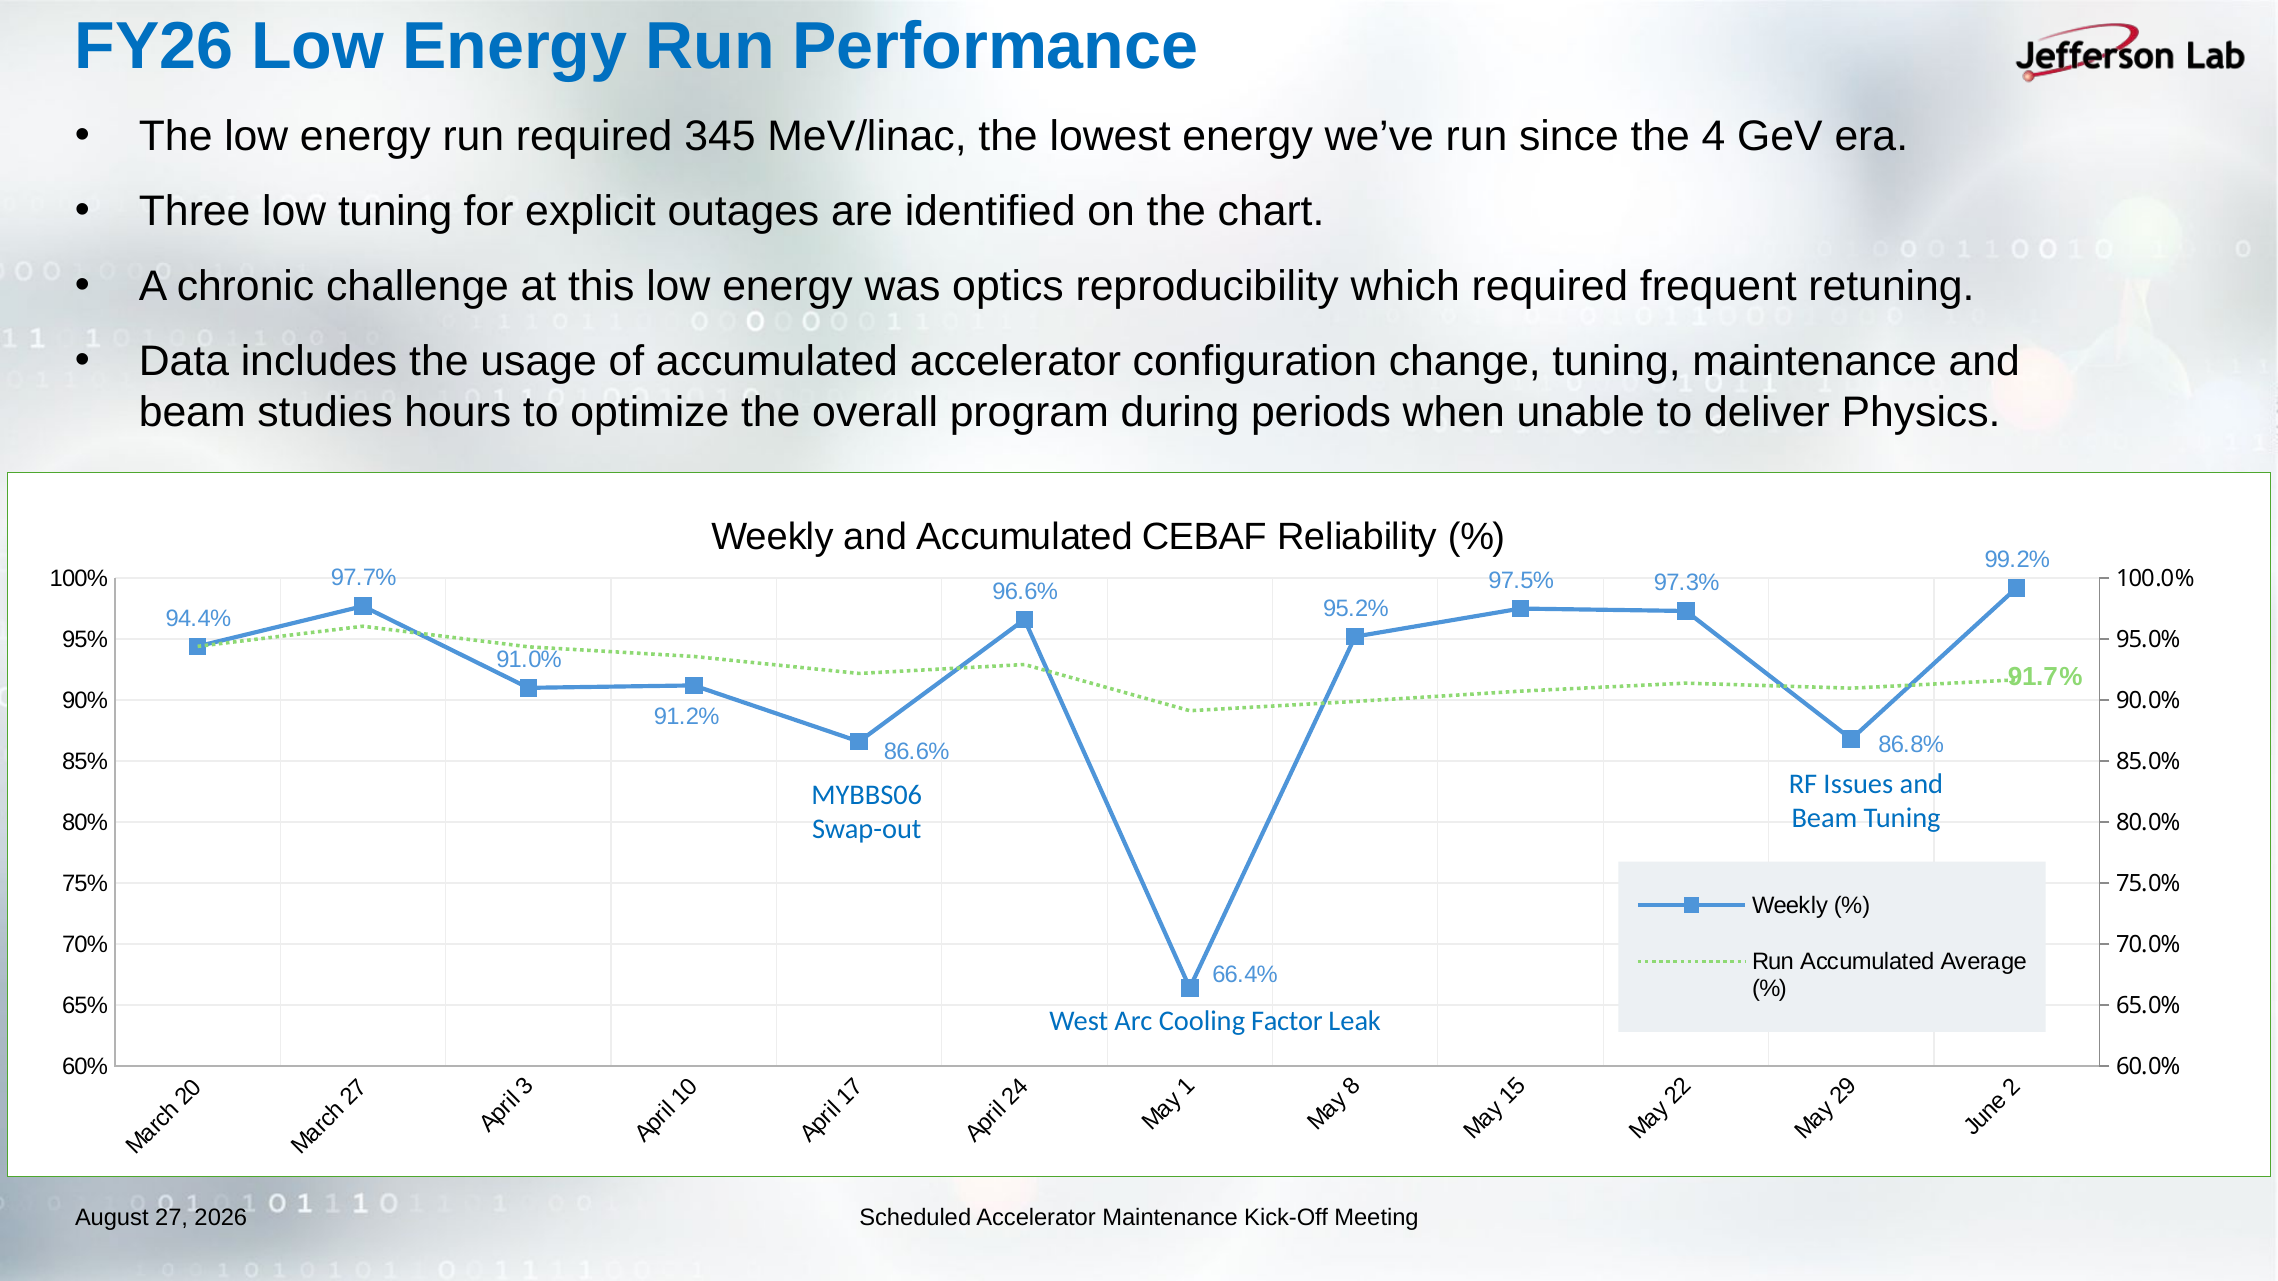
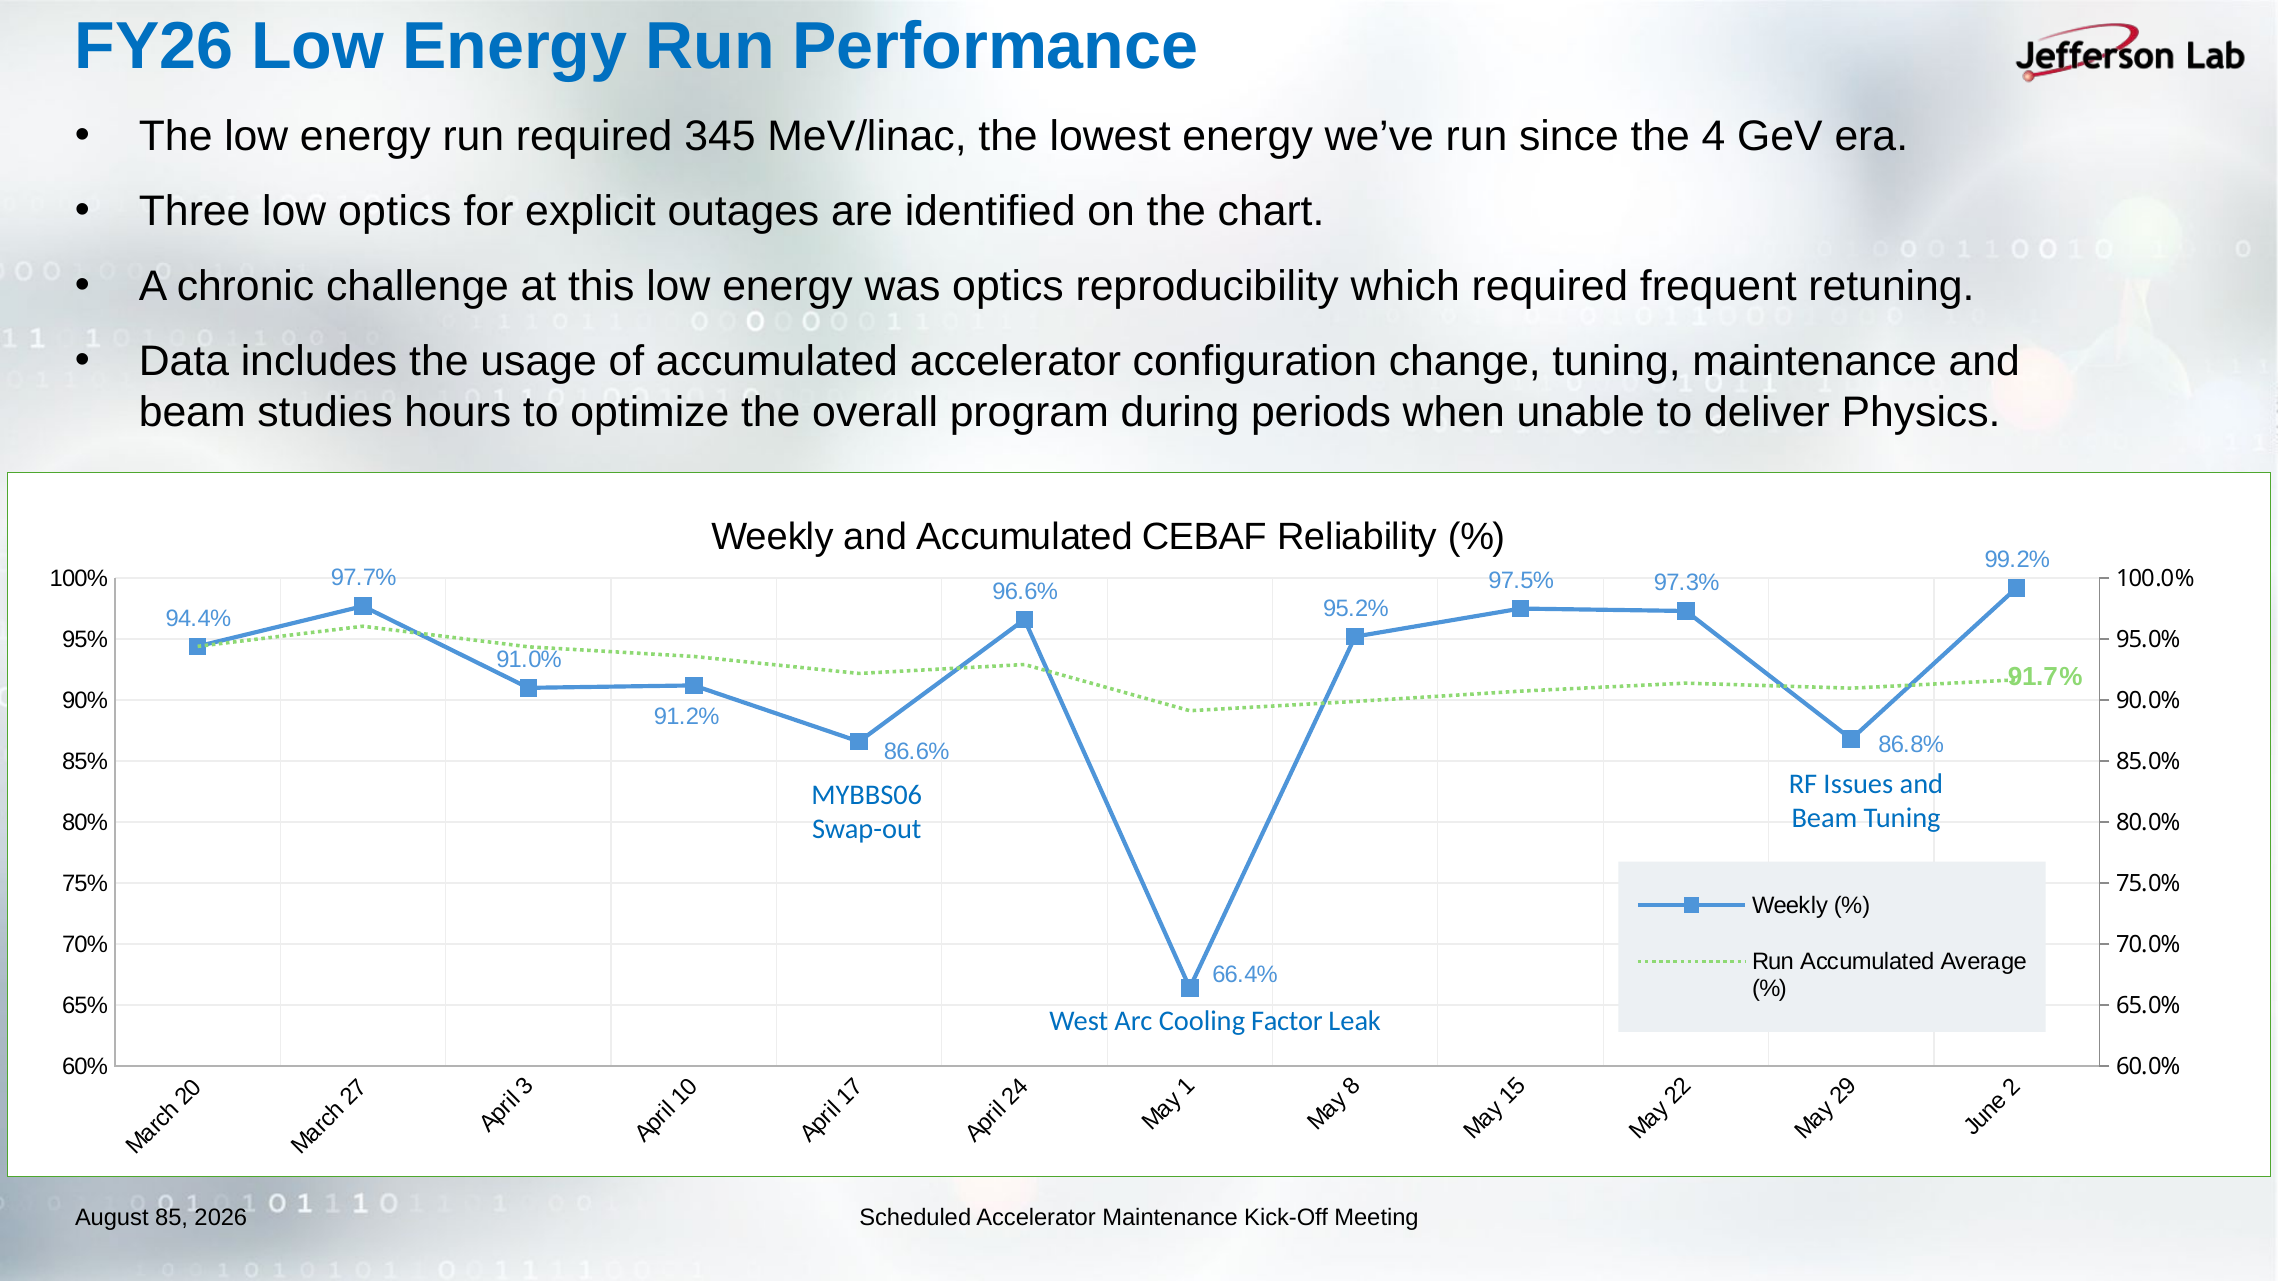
low tuning: tuning -> optics
27: 27 -> 85
